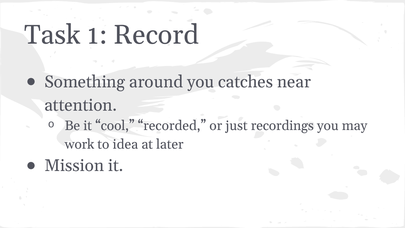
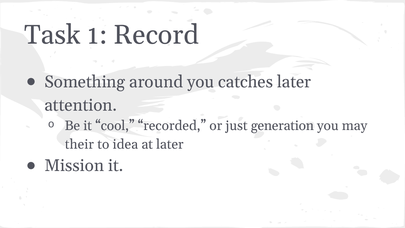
catches near: near -> later
recordings: recordings -> generation
work: work -> their
